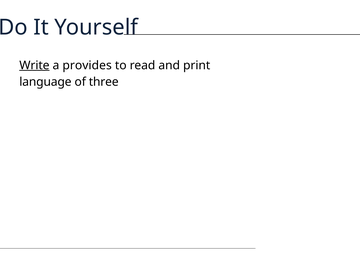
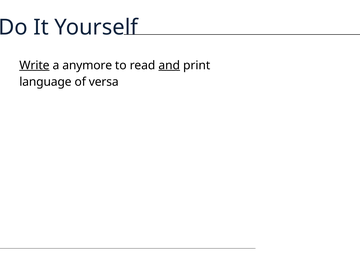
provides: provides -> anymore
and underline: none -> present
three: three -> versa
